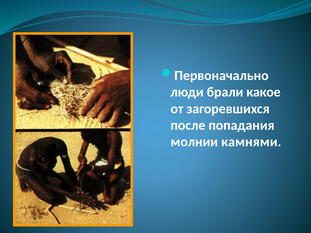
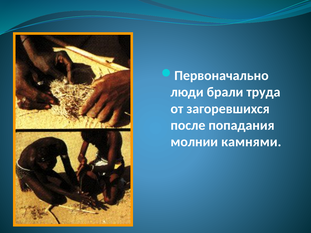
какое: какое -> труда
